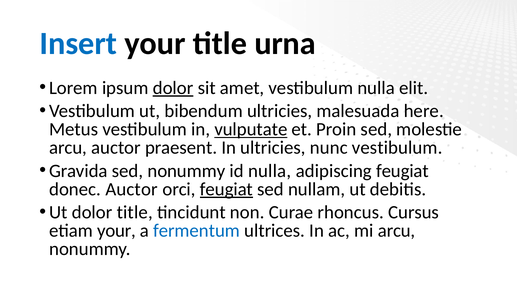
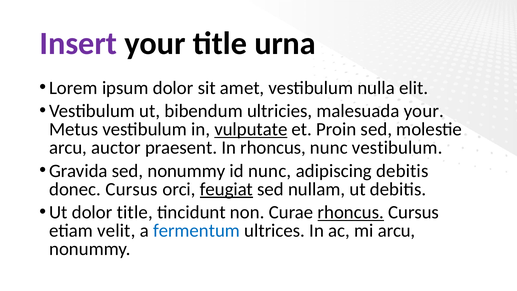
Insert colour: blue -> purple
dolor at (173, 88) underline: present -> none
malesuada here: here -> your
In ultricies: ultricies -> rhoncus
id nulla: nulla -> nunc
adipiscing feugiat: feugiat -> debitis
donec Auctor: Auctor -> Cursus
rhoncus at (351, 212) underline: none -> present
etiam your: your -> velit
